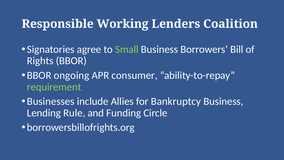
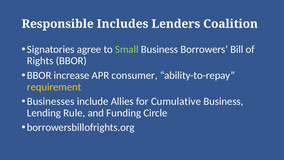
Working: Working -> Includes
ongoing: ongoing -> increase
requirement colour: light green -> yellow
Bankruptcy: Bankruptcy -> Cumulative
